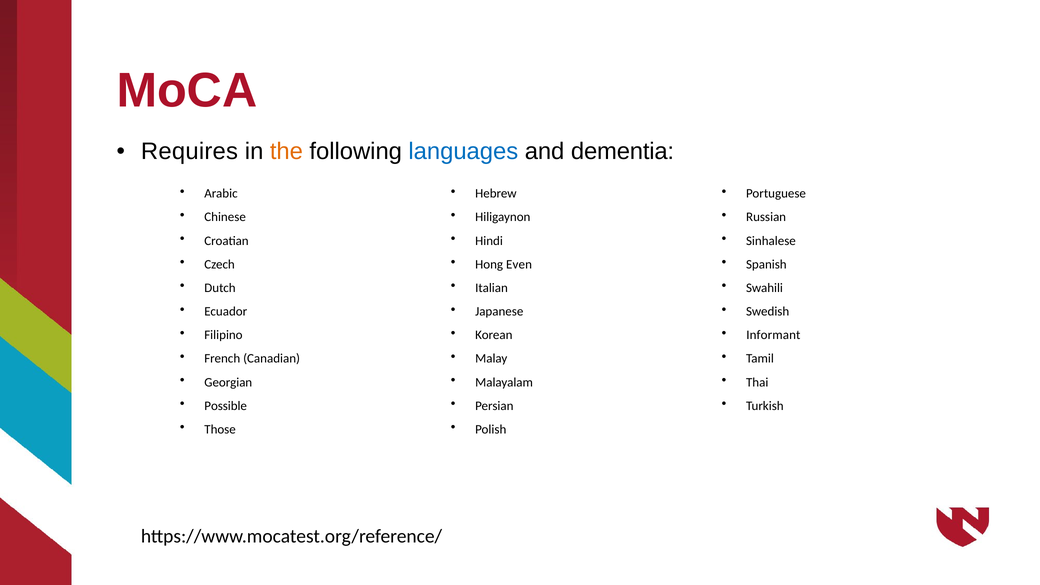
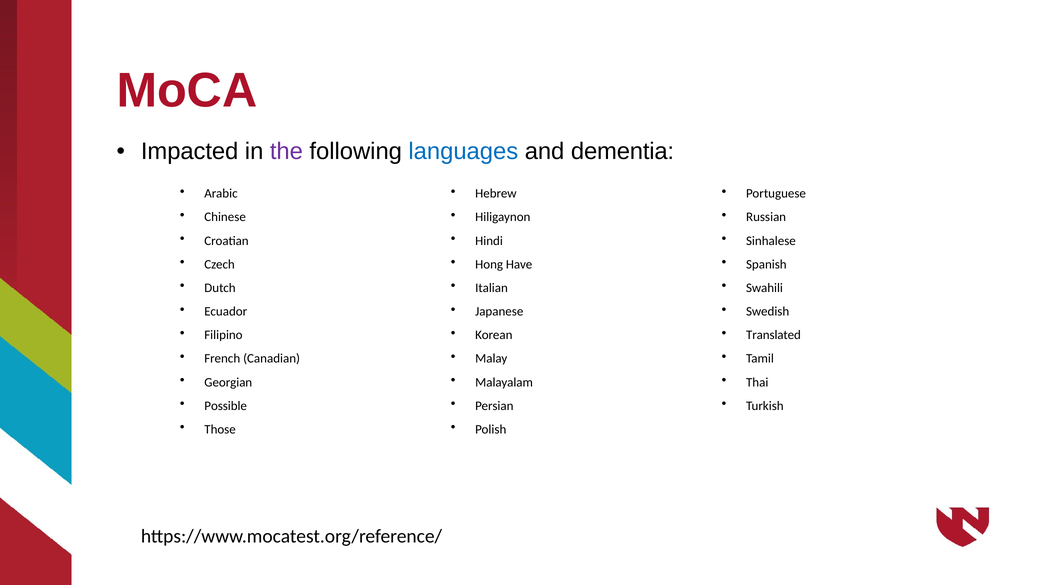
Requires: Requires -> Impacted
the colour: orange -> purple
Even: Even -> Have
Informant: Informant -> Translated
